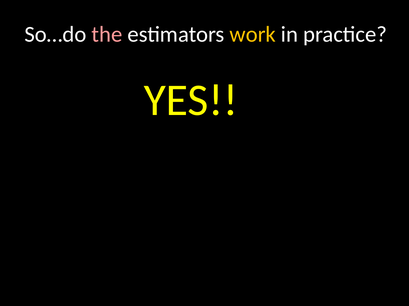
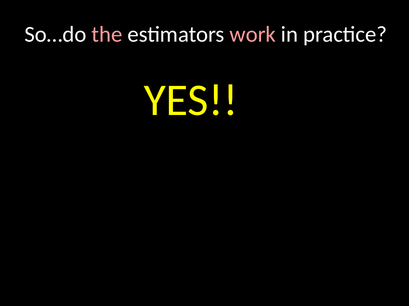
work colour: yellow -> pink
